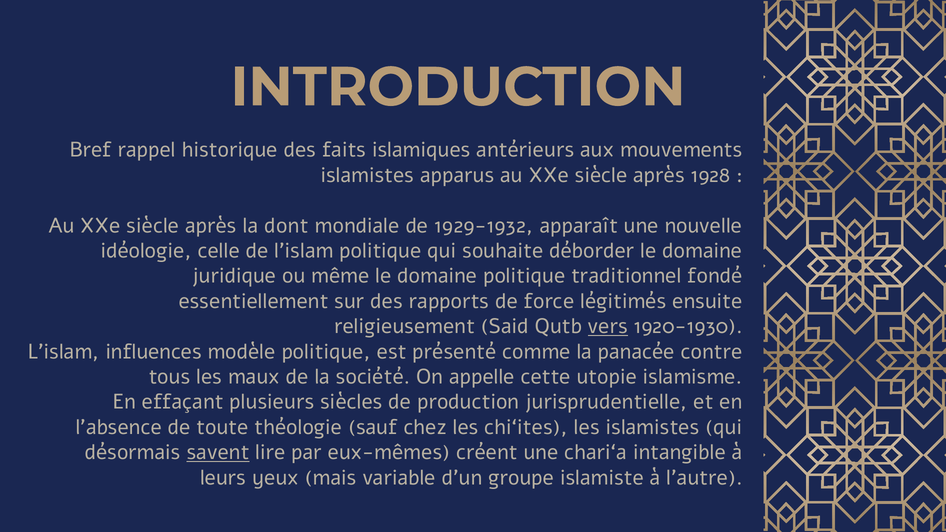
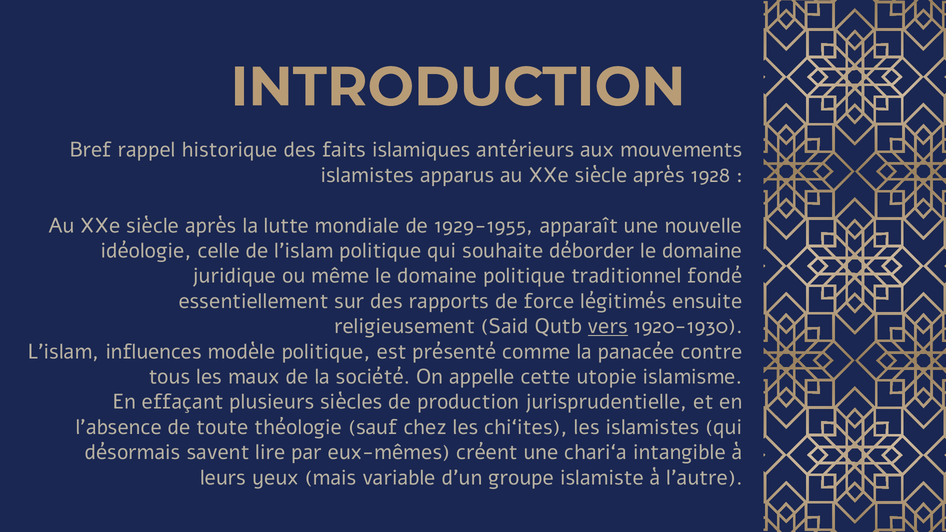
dont: dont -> lutte
1929-1932: 1929-1932 -> 1929-1955
savent underline: present -> none
